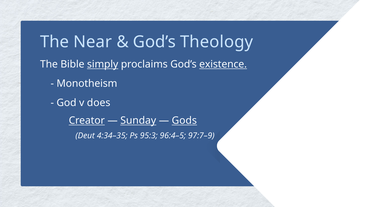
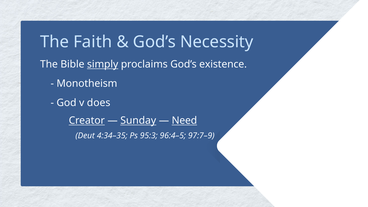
Near: Near -> Faith
Theology: Theology -> Necessity
existence underline: present -> none
Gods: Gods -> Need
